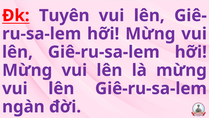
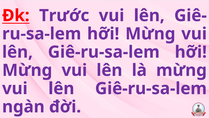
Tuyên: Tuyên -> Trước
